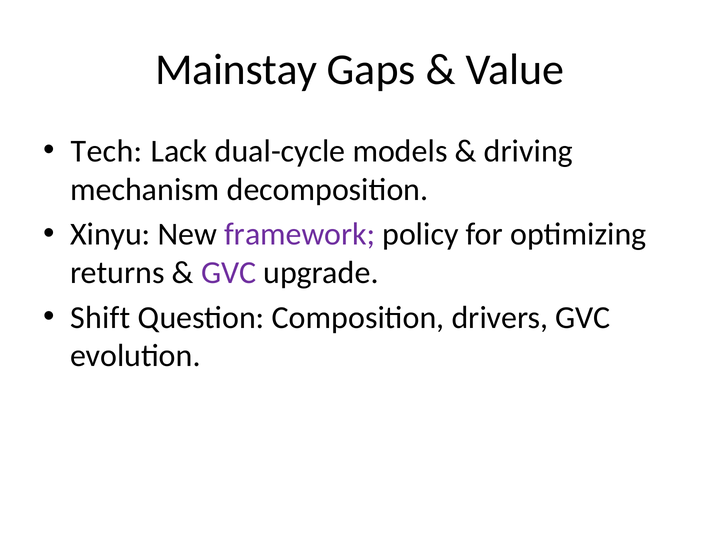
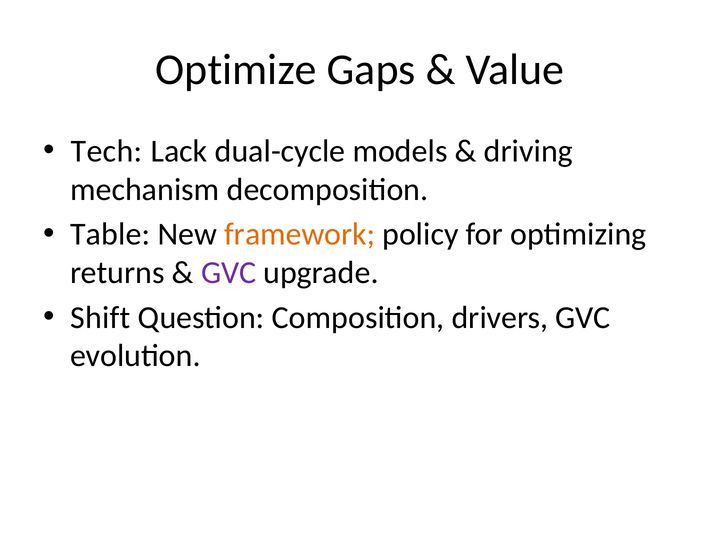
Mainstay: Mainstay -> Optimize
Xinyu: Xinyu -> Table
framework colour: purple -> orange
